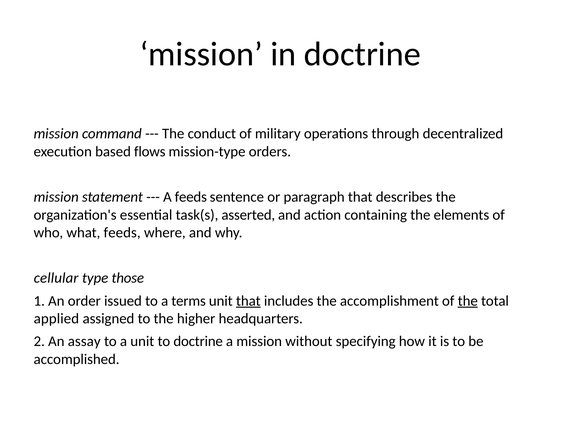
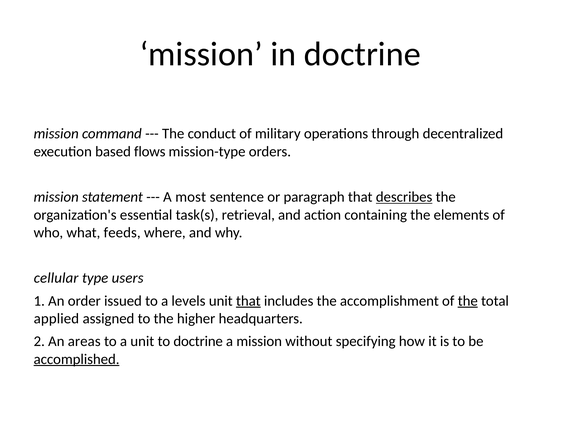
A feeds: feeds -> most
describes underline: none -> present
asserted: asserted -> retrieval
those: those -> users
terms: terms -> levels
assay: assay -> areas
accomplished underline: none -> present
